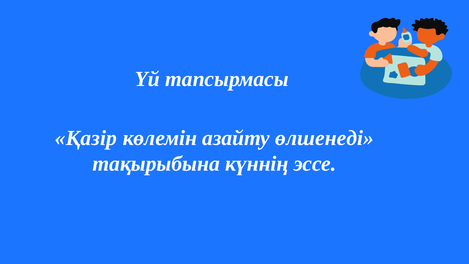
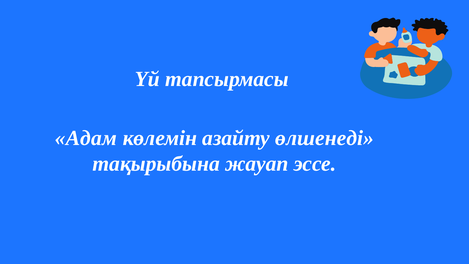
Қазір: Қазір -> Адам
күннің: күннің -> жауап
